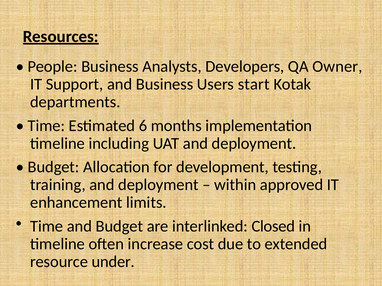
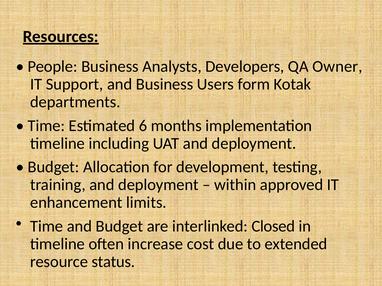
start: start -> form
under: under -> status
